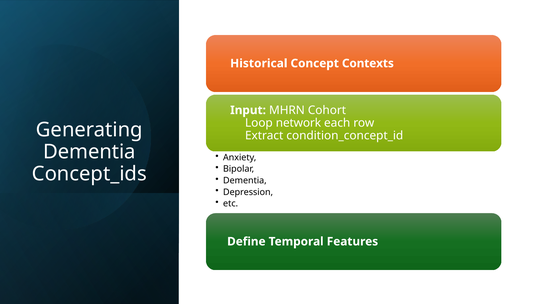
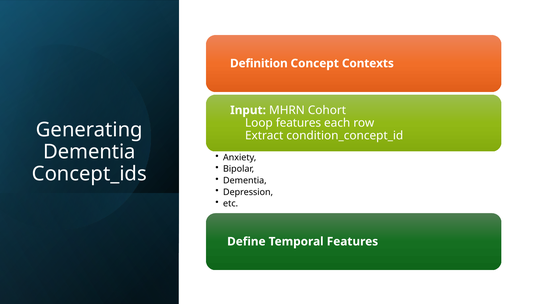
Historical: Historical -> Definition
Loop network: network -> features
